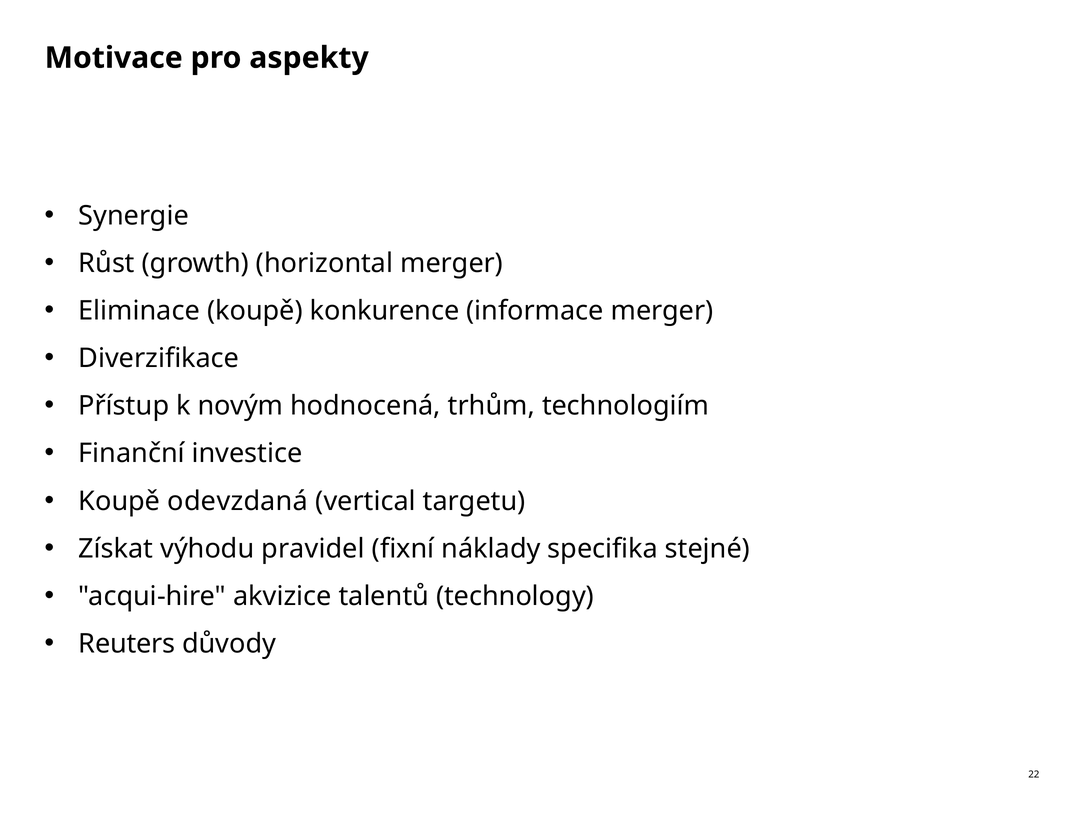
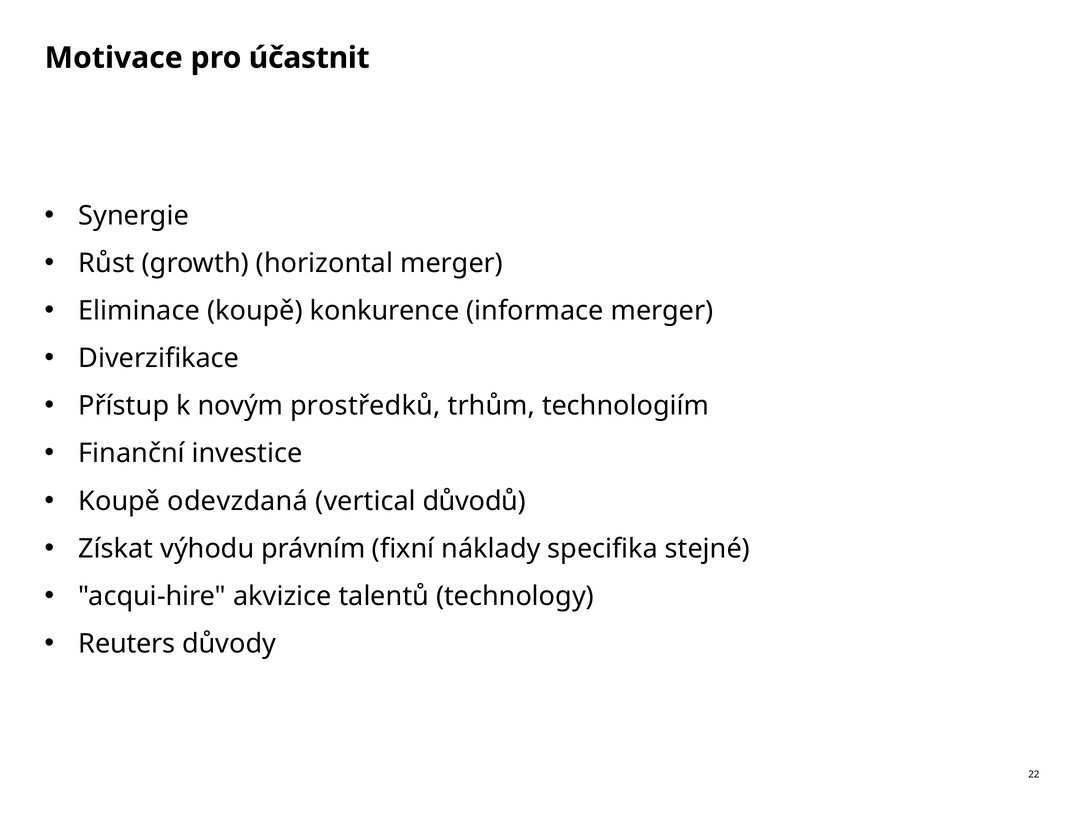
aspekty: aspekty -> účastnit
hodnocená: hodnocená -> prostředků
targetu: targetu -> důvodů
pravidel: pravidel -> právním
